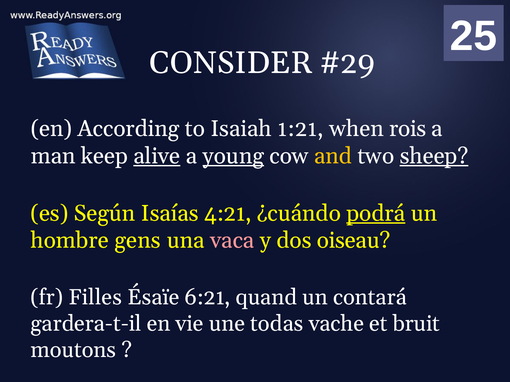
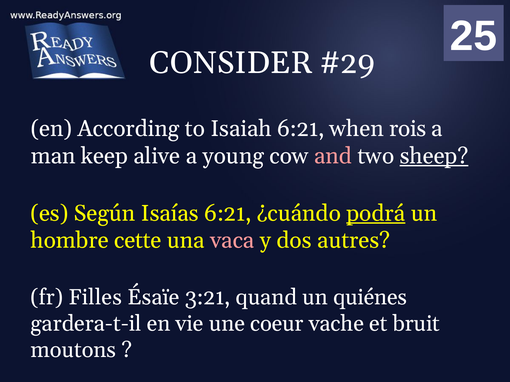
Isaiah 1:21: 1:21 -> 6:21
alive underline: present -> none
young underline: present -> none
and colour: yellow -> pink
Isaías 4:21: 4:21 -> 6:21
gens: gens -> cette
oiseau: oiseau -> autres
6:21: 6:21 -> 3:21
contará: contará -> quiénes
todas: todas -> coeur
